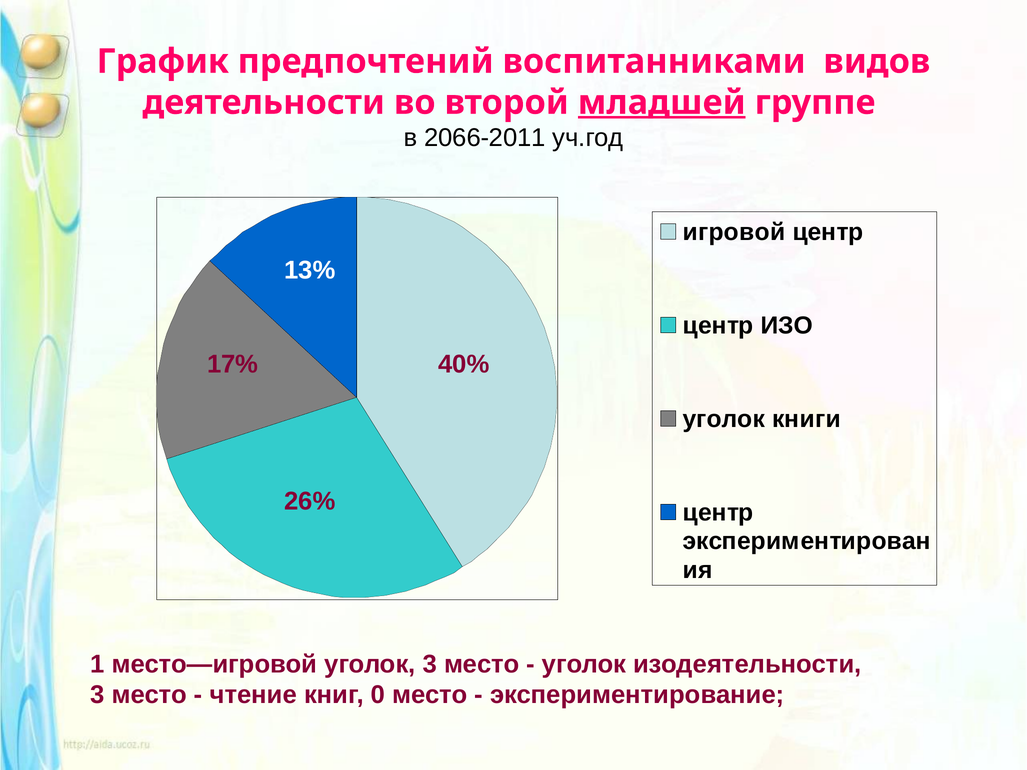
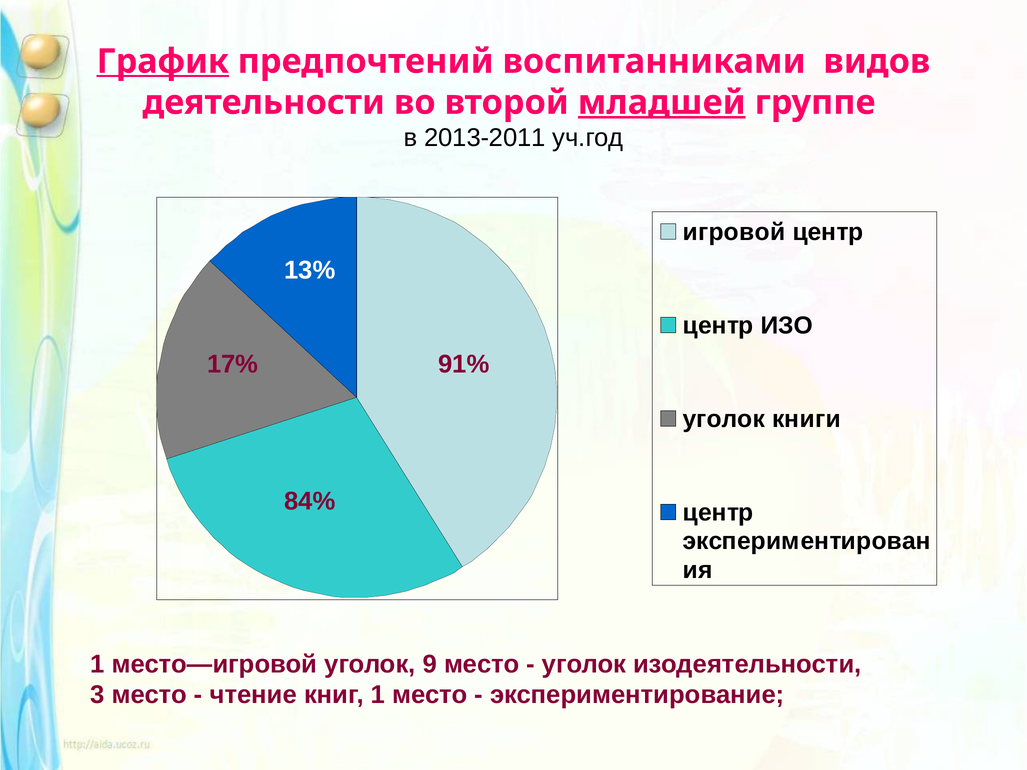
График underline: none -> present
2066-2011: 2066-2011 -> 2013-2011
40%: 40% -> 91%
26%: 26% -> 84%
уголок 3: 3 -> 9
книг 0: 0 -> 1
